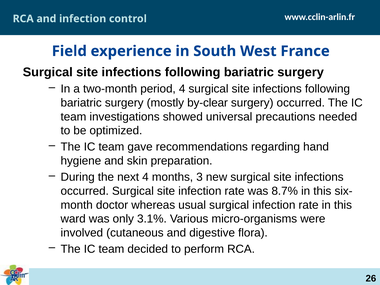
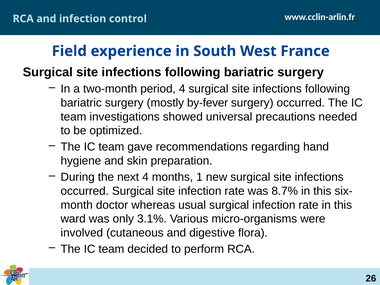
by-clear: by-clear -> by-fever
3: 3 -> 1
